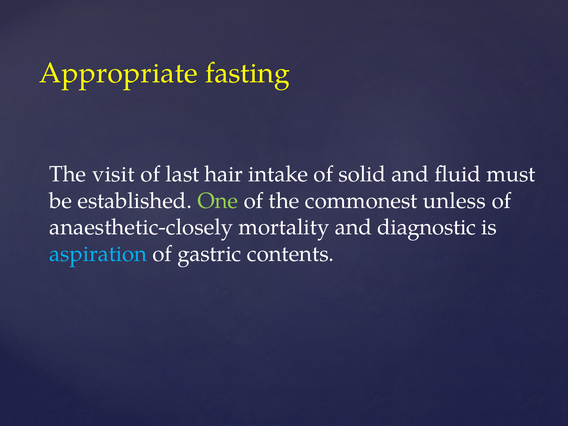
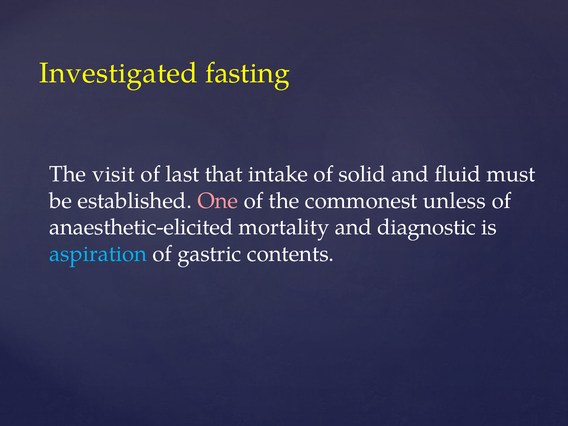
Appropriate: Appropriate -> Investigated
hair: hair -> that
One colour: light green -> pink
anaesthetic-closely: anaesthetic-closely -> anaesthetic-elicited
